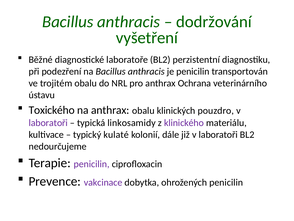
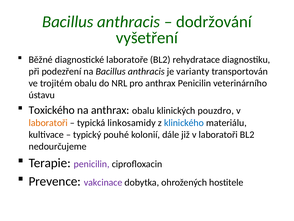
perzistentní: perzistentní -> rehydratace
je penicilin: penicilin -> varianty
anthrax Ochrana: Ochrana -> Penicilin
laboratoři at (48, 123) colour: purple -> orange
klinického colour: purple -> blue
kulaté: kulaté -> pouhé
ohrožených penicilin: penicilin -> hostitele
